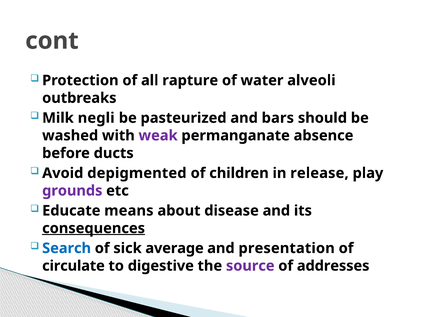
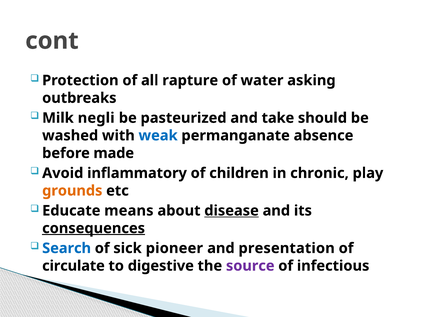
alveoli: alveoli -> asking
bars: bars -> take
weak colour: purple -> blue
ducts: ducts -> made
depigmented: depigmented -> inflammatory
release: release -> chronic
grounds colour: purple -> orange
disease underline: none -> present
average: average -> pioneer
addresses: addresses -> infectious
